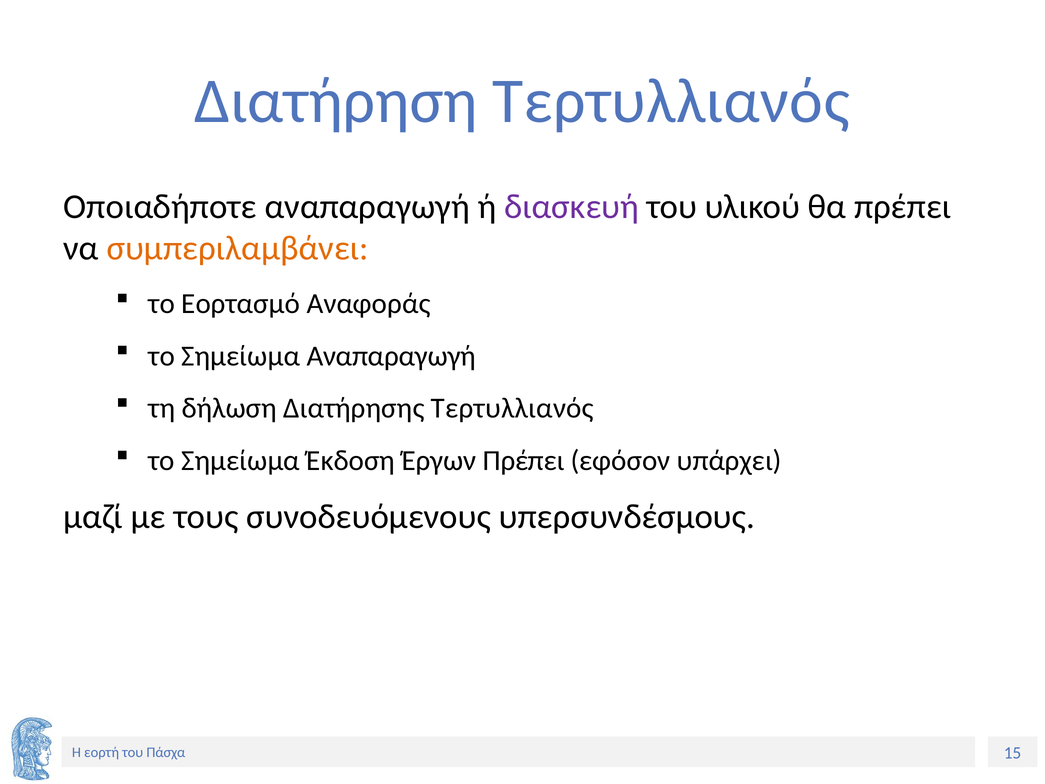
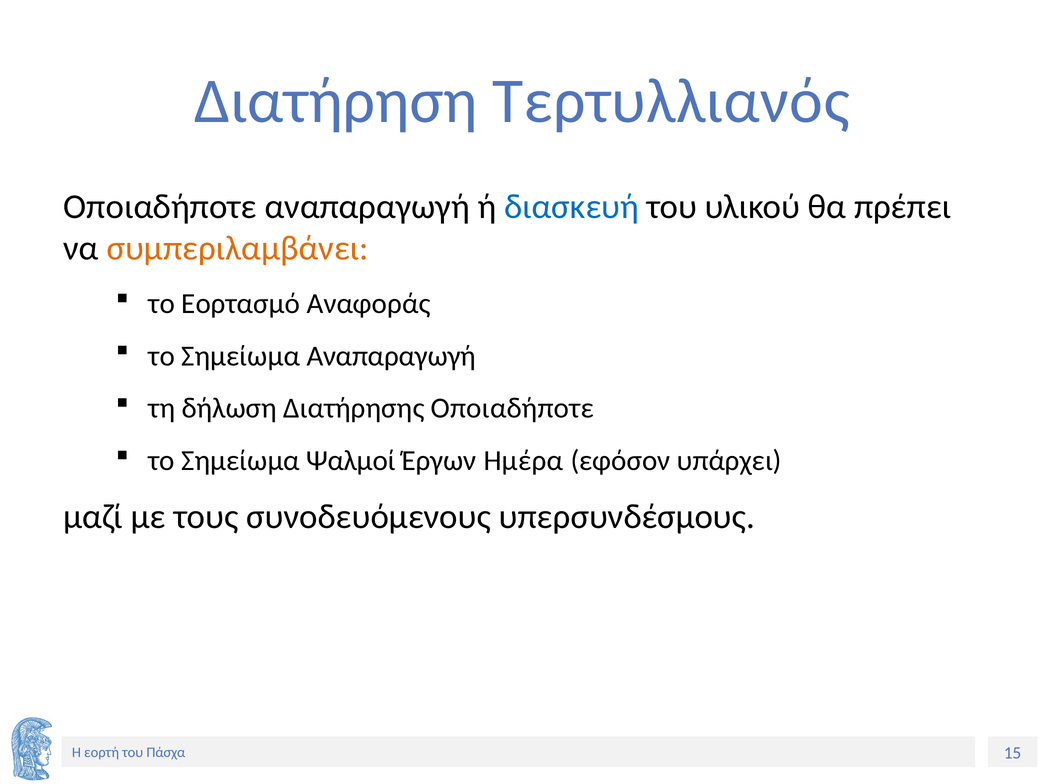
διασκευή colour: purple -> blue
Διατήρησης Τερτυλλιανός: Τερτυλλιανός -> Οποιαδήποτε
Έκδοση: Έκδοση -> Ψαλμοί
Έργων Πρέπει: Πρέπει -> Ημέρα
